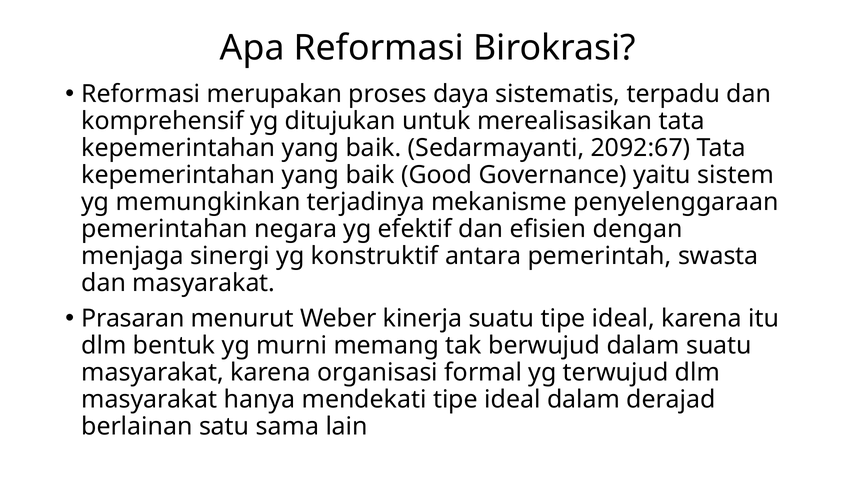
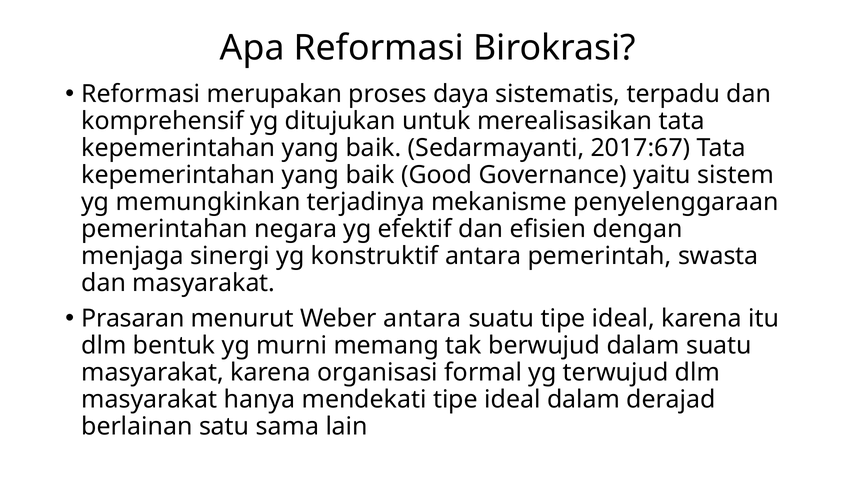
2092:67: 2092:67 -> 2017:67
Weber kinerja: kinerja -> antara
